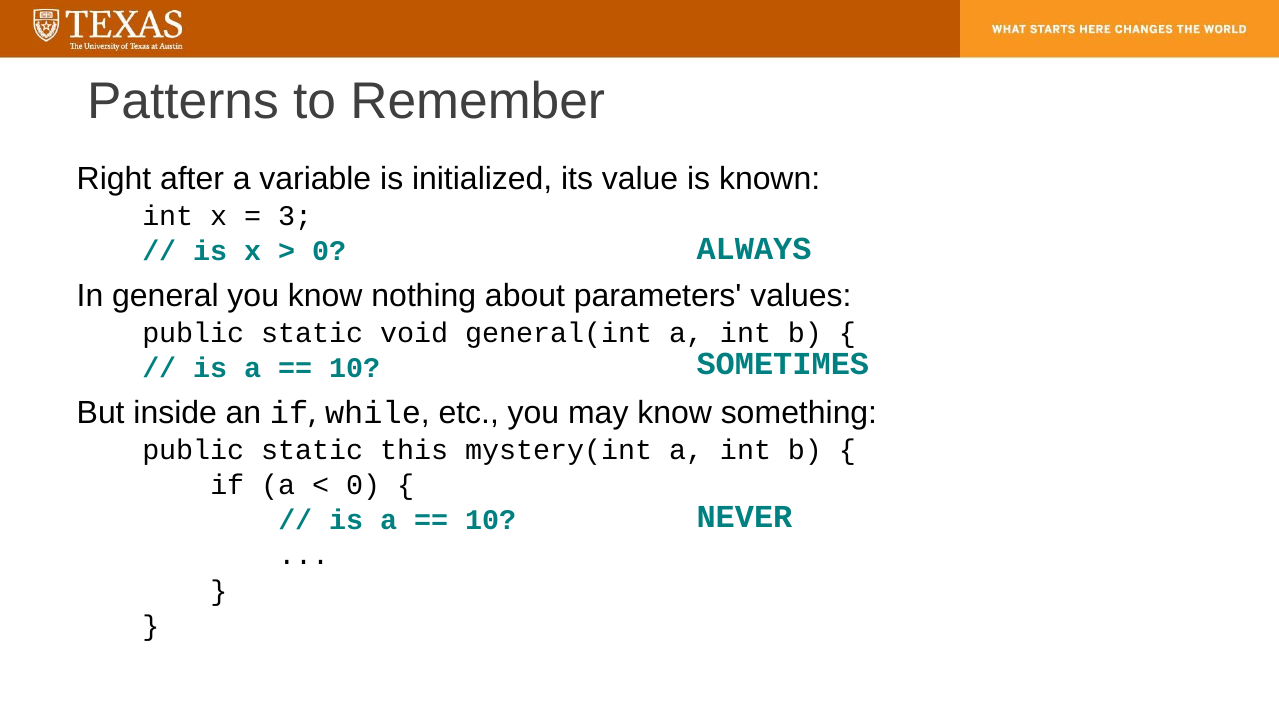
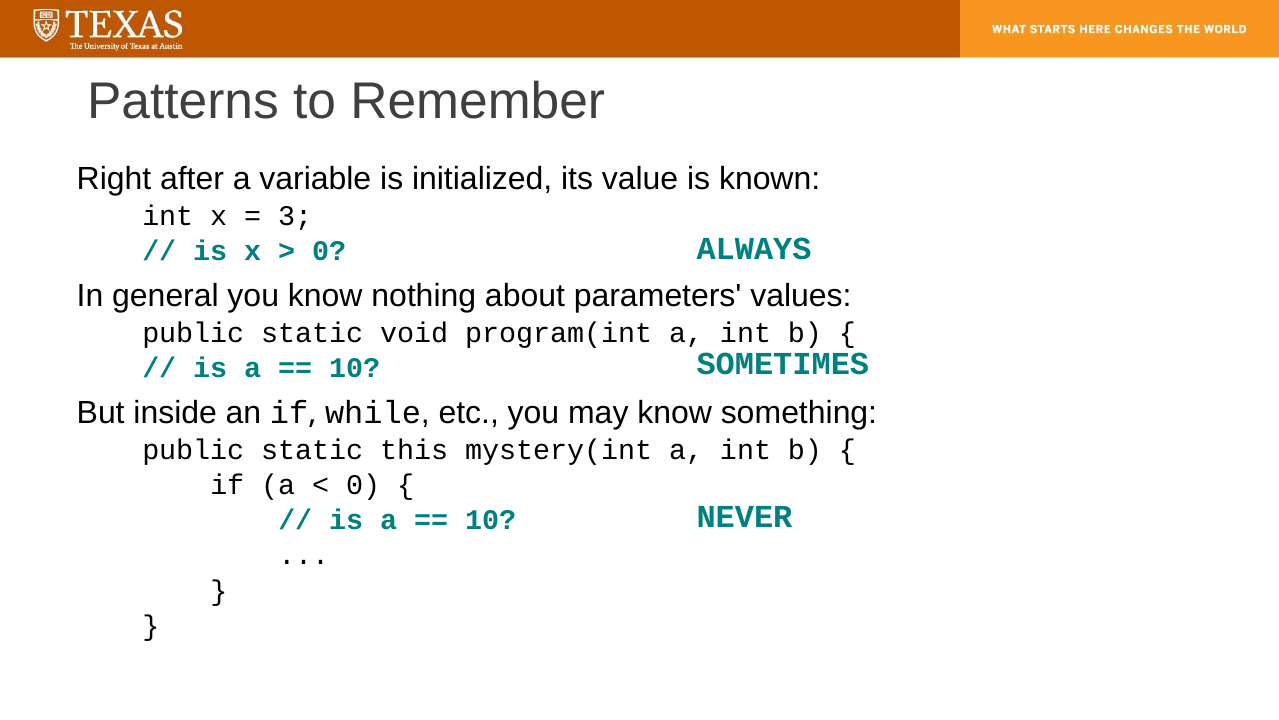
general(int: general(int -> program(int
